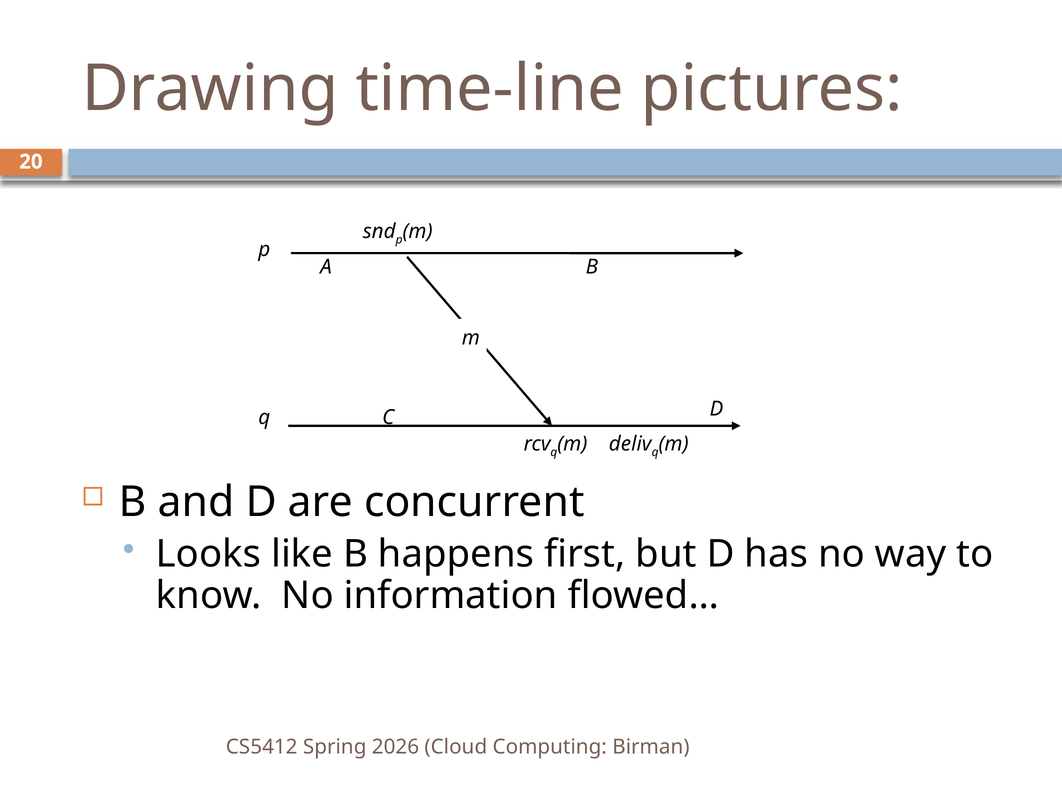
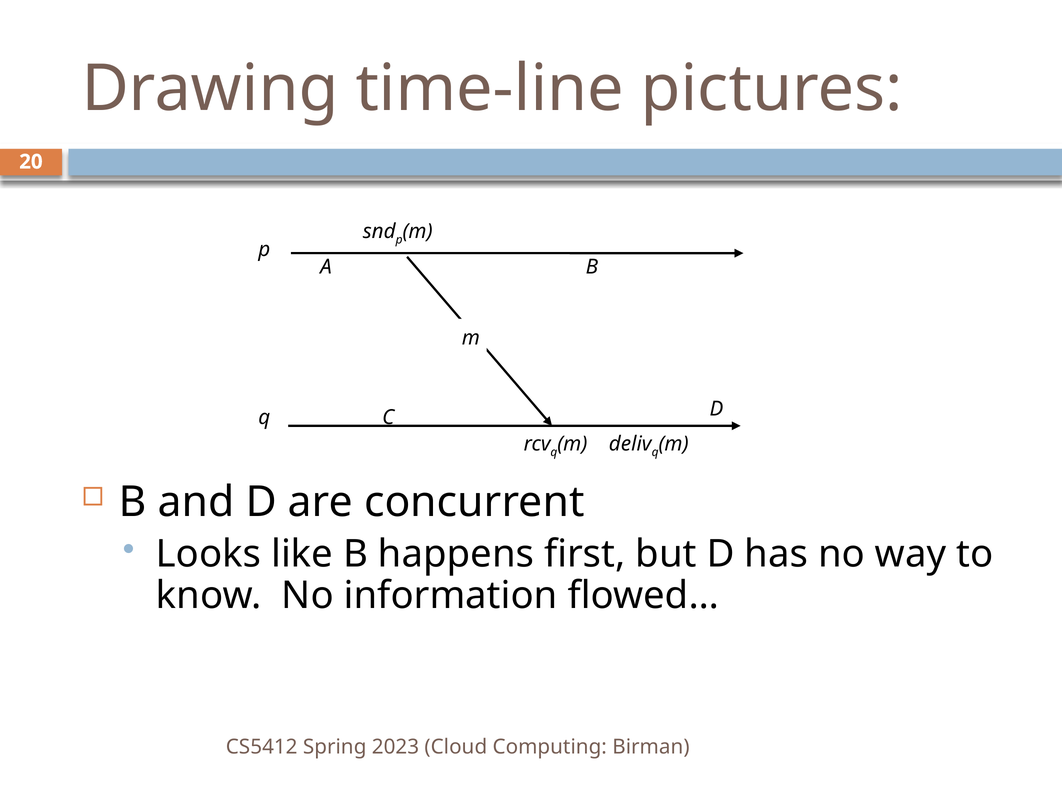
2026: 2026 -> 2023
